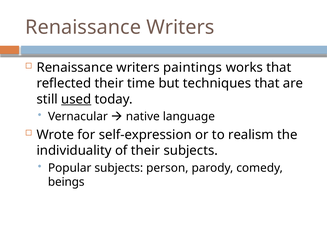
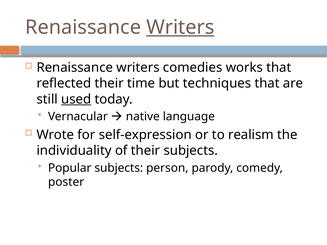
Writers at (180, 27) underline: none -> present
paintings: paintings -> comedies
beings: beings -> poster
